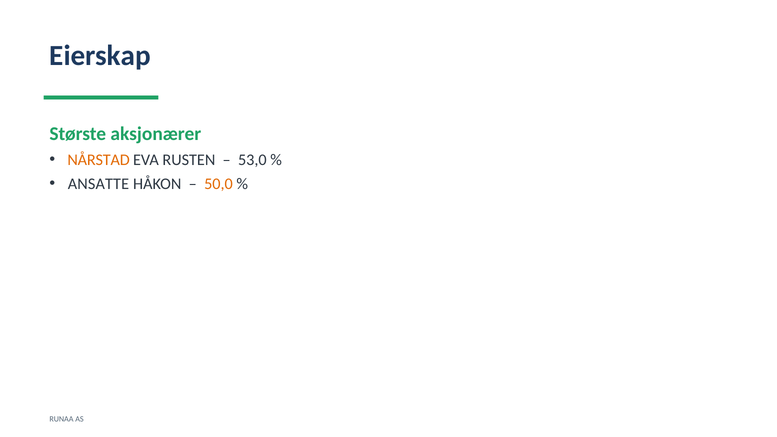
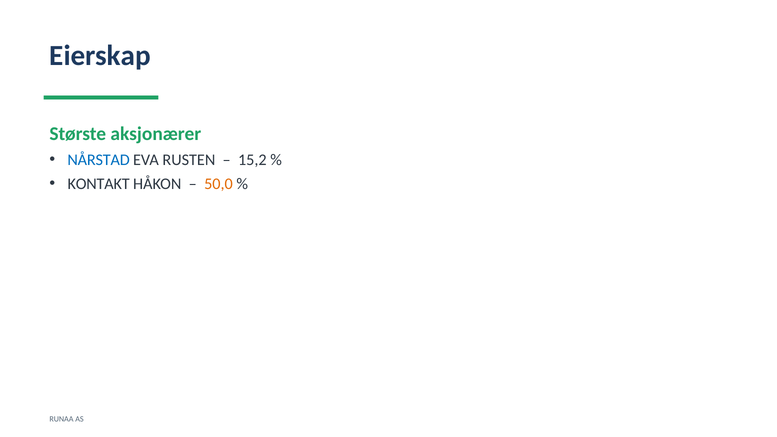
NÅRSTAD colour: orange -> blue
53,0: 53,0 -> 15,2
ANSATTE: ANSATTE -> KONTAKT
